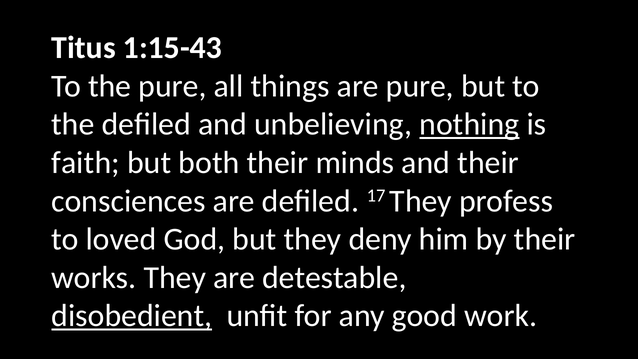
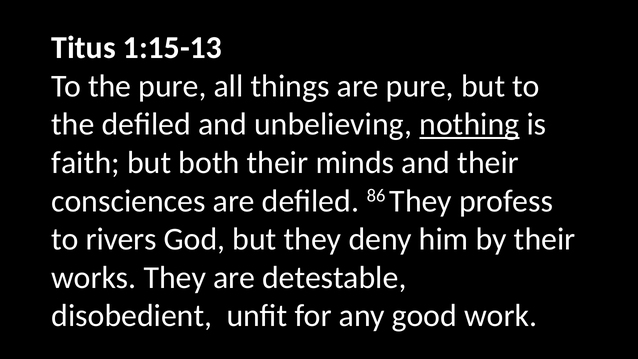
1:15-43: 1:15-43 -> 1:15-13
17: 17 -> 86
loved: loved -> rivers
disobedient underline: present -> none
